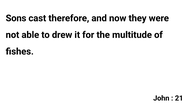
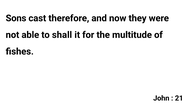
drew: drew -> shall
